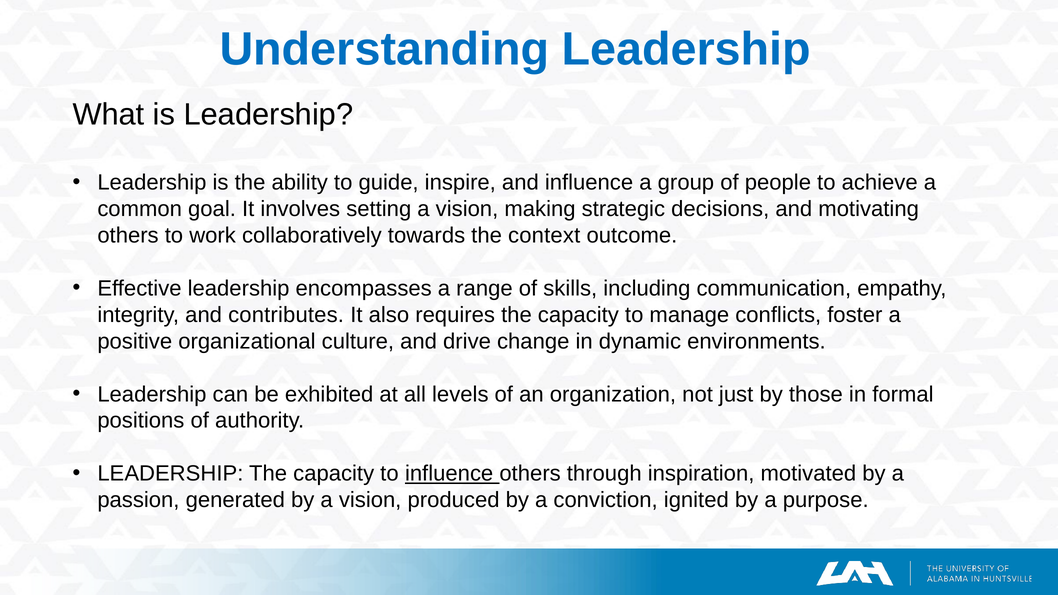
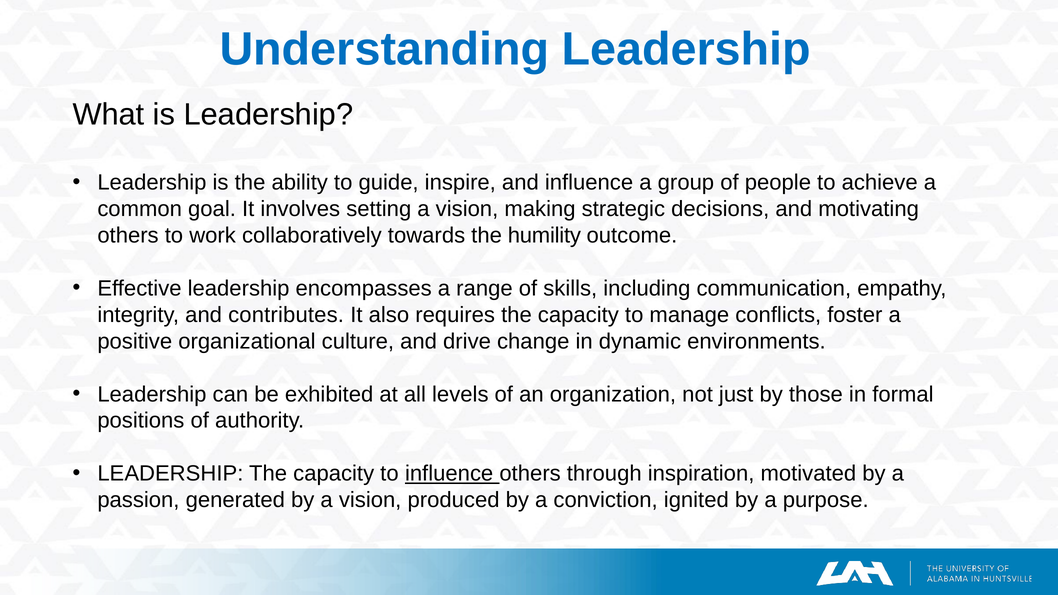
context: context -> humility
